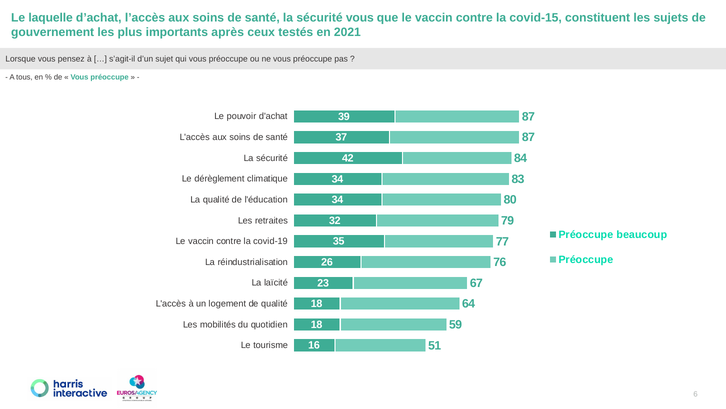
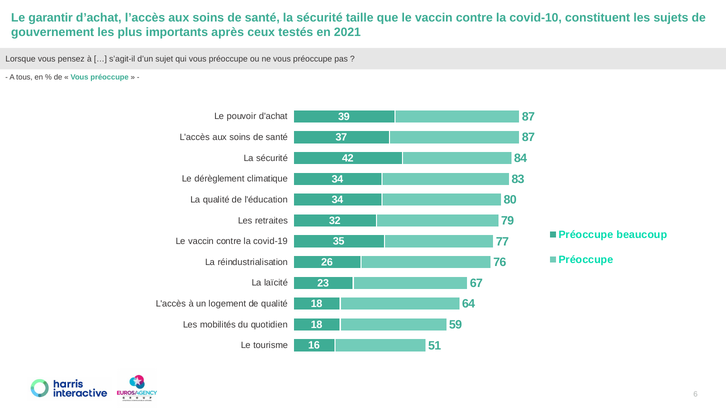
laquelle: laquelle -> garantir
sécurité vous: vous -> taille
covid-15: covid-15 -> covid-10
